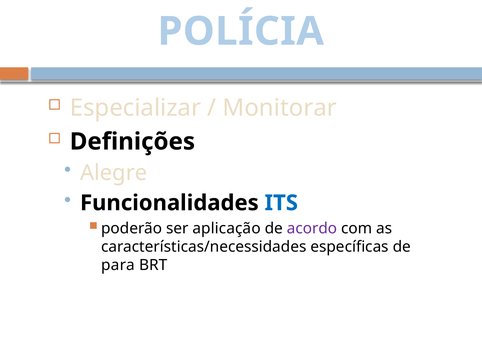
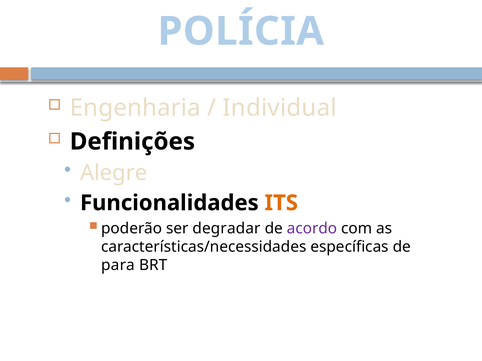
Especializar: Especializar -> Engenharia
Monitorar: Monitorar -> Individual
ITS colour: blue -> orange
aplicação: aplicação -> degradar
